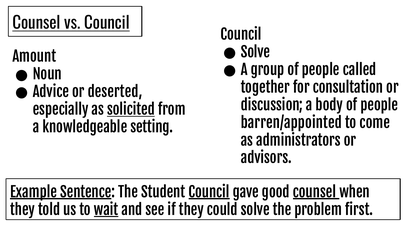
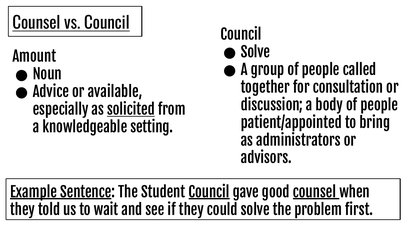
deserted: deserted -> available
barren/appointed: barren/appointed -> patient/appointed
come: come -> bring
wait underline: present -> none
